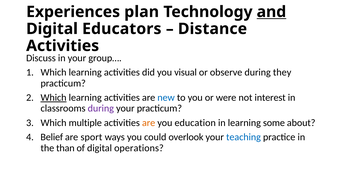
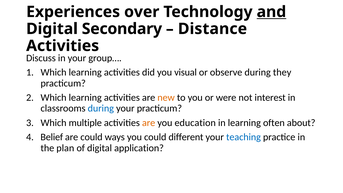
plan: plan -> over
Educators: Educators -> Secondary
Which at (54, 98) underline: present -> none
new colour: blue -> orange
during at (101, 108) colour: purple -> blue
some: some -> often
are sport: sport -> could
overlook: overlook -> different
than: than -> plan
operations: operations -> application
